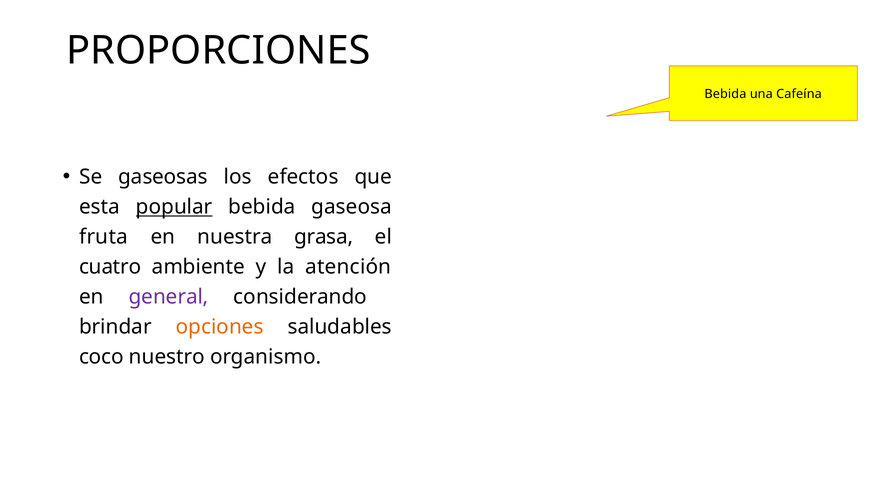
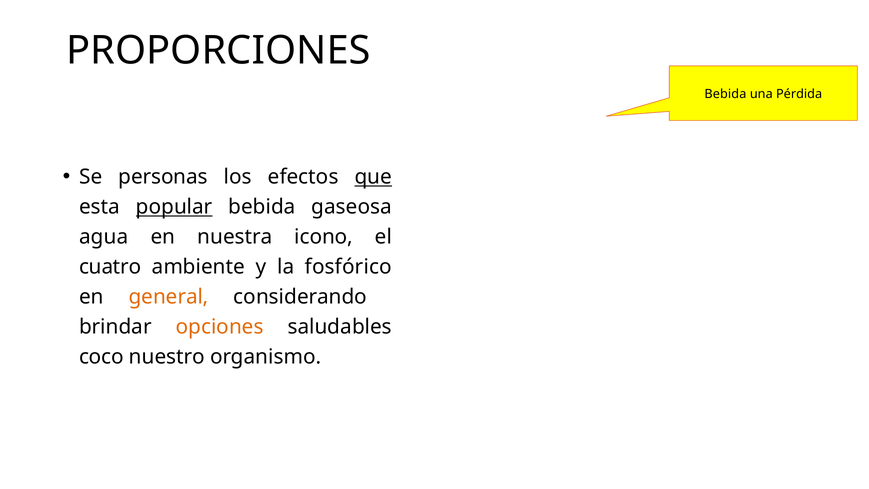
Cafeína: Cafeína -> Pérdida
gaseosas: gaseosas -> personas
que underline: none -> present
fruta: fruta -> agua
grasa: grasa -> icono
atención: atención -> fosfórico
general colour: purple -> orange
